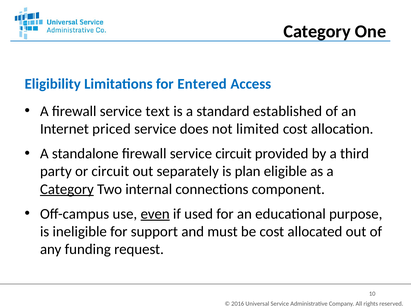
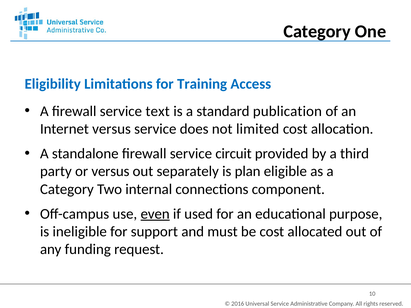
Entered: Entered -> Training
established: established -> publication
Internet priced: priced -> versus
or circuit: circuit -> versus
Category at (67, 189) underline: present -> none
